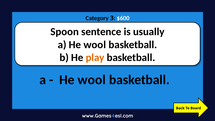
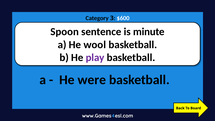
usually: usually -> minute
play colour: orange -> purple
wool at (92, 80): wool -> were
